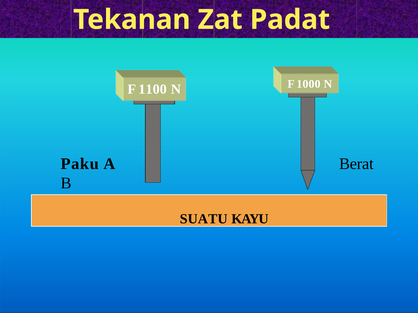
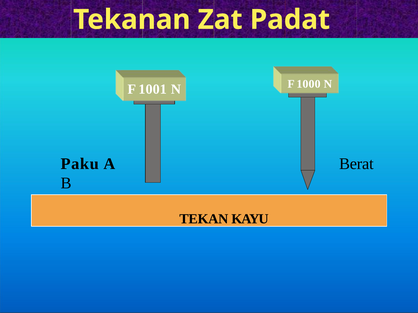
1100: 1100 -> 1001
SUATU: SUATU -> TEKAN
